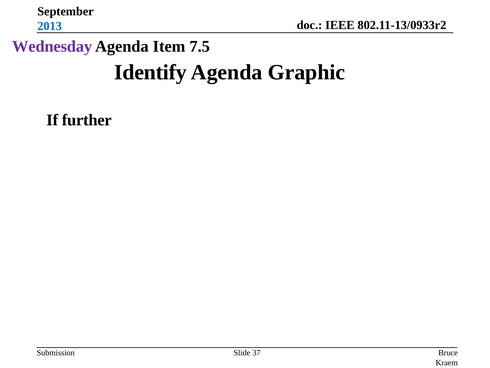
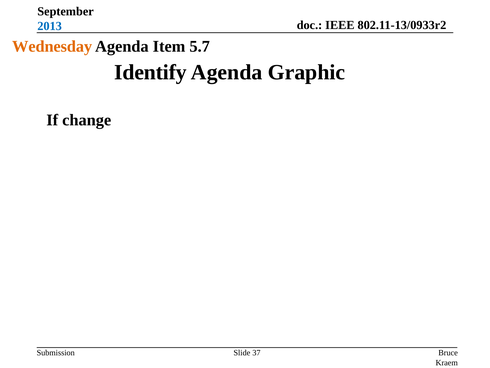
Wednesday colour: purple -> orange
7.5: 7.5 -> 5.7
further: further -> change
